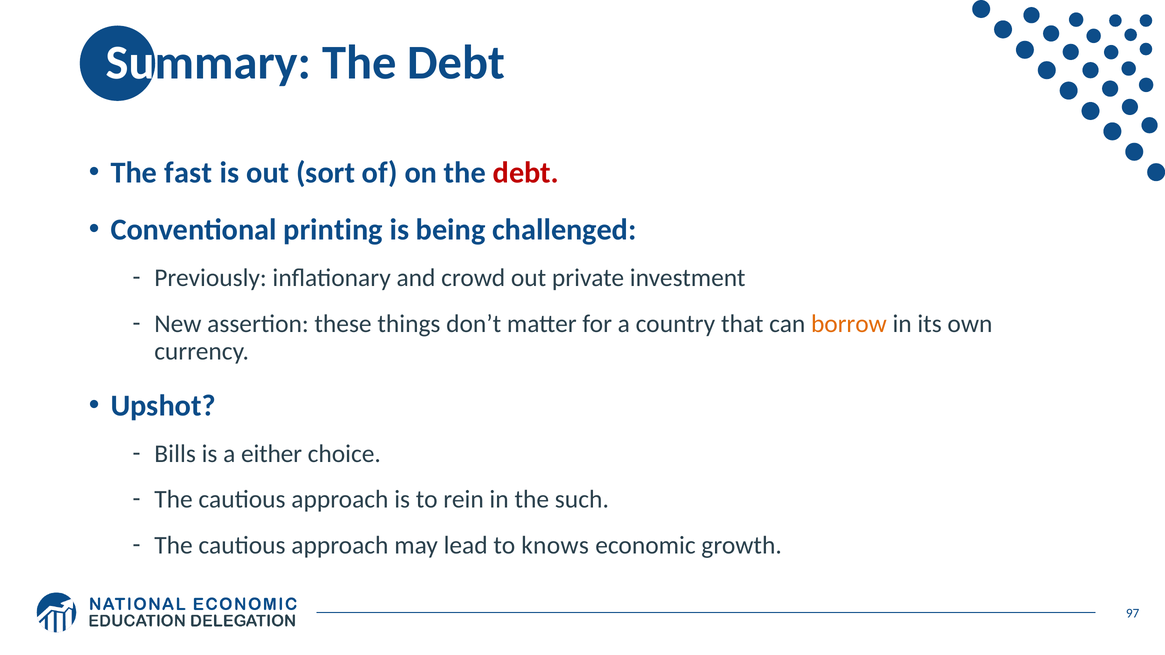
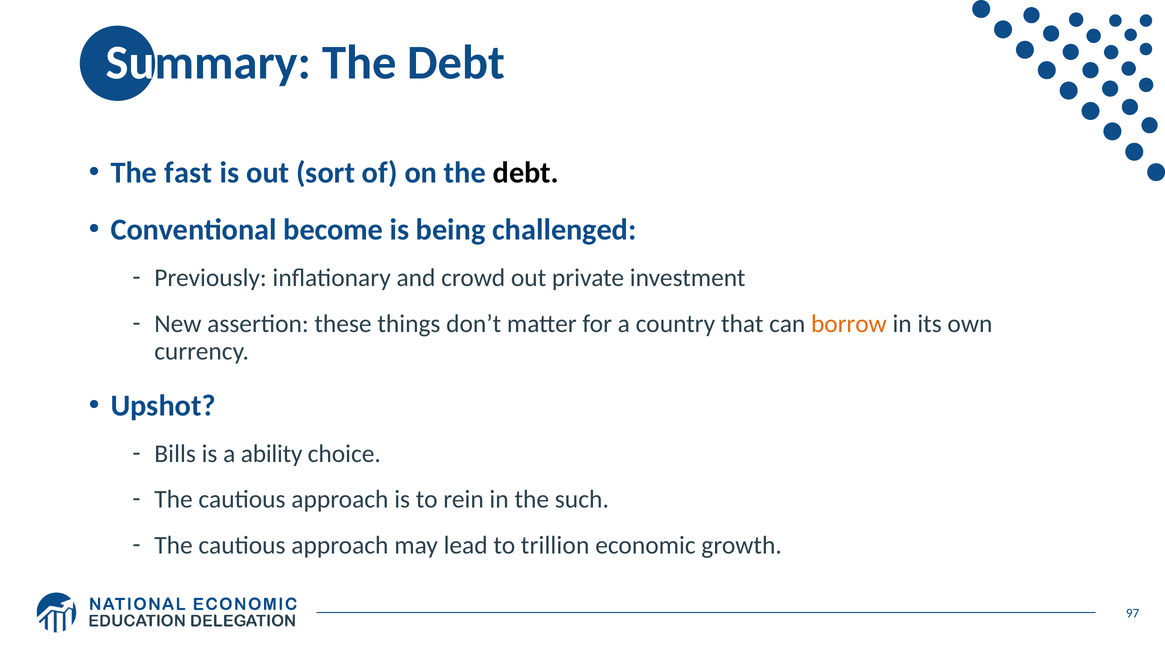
debt at (526, 173) colour: red -> black
printing: printing -> become
either: either -> ability
knows: knows -> trillion
